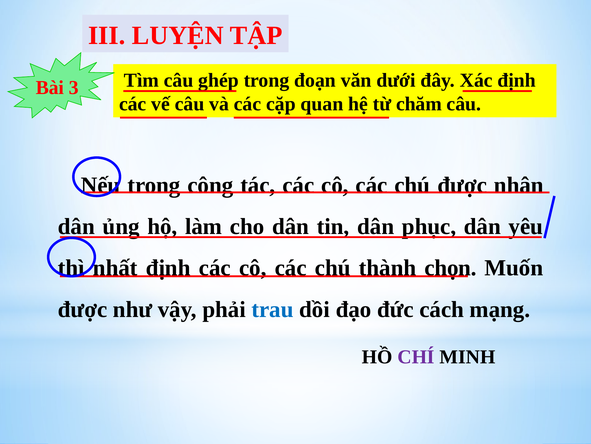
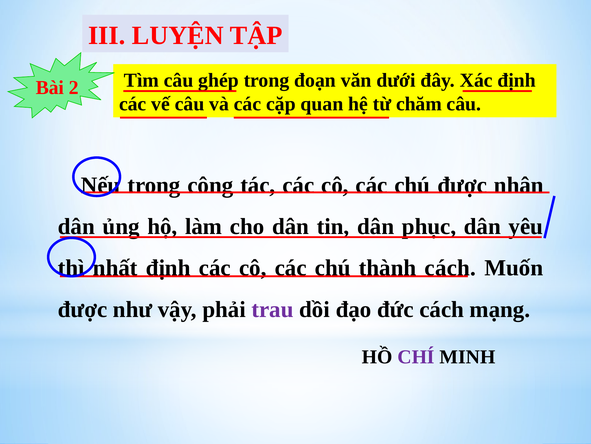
3: 3 -> 2
thành chọn: chọn -> cách
trau colour: blue -> purple
